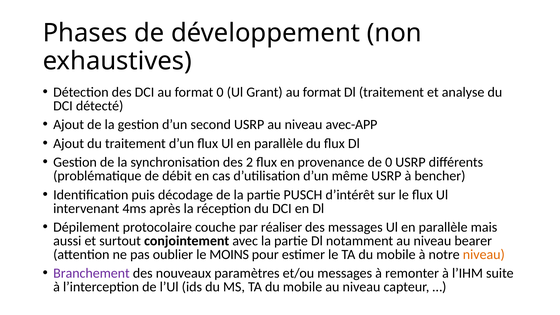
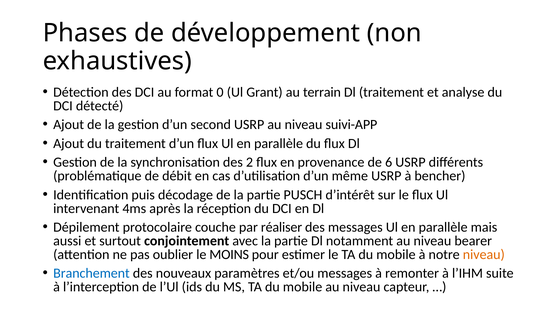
Grant au format: format -> terrain
avec-APP: avec-APP -> suivi-APP
de 0: 0 -> 6
Branchement colour: purple -> blue
